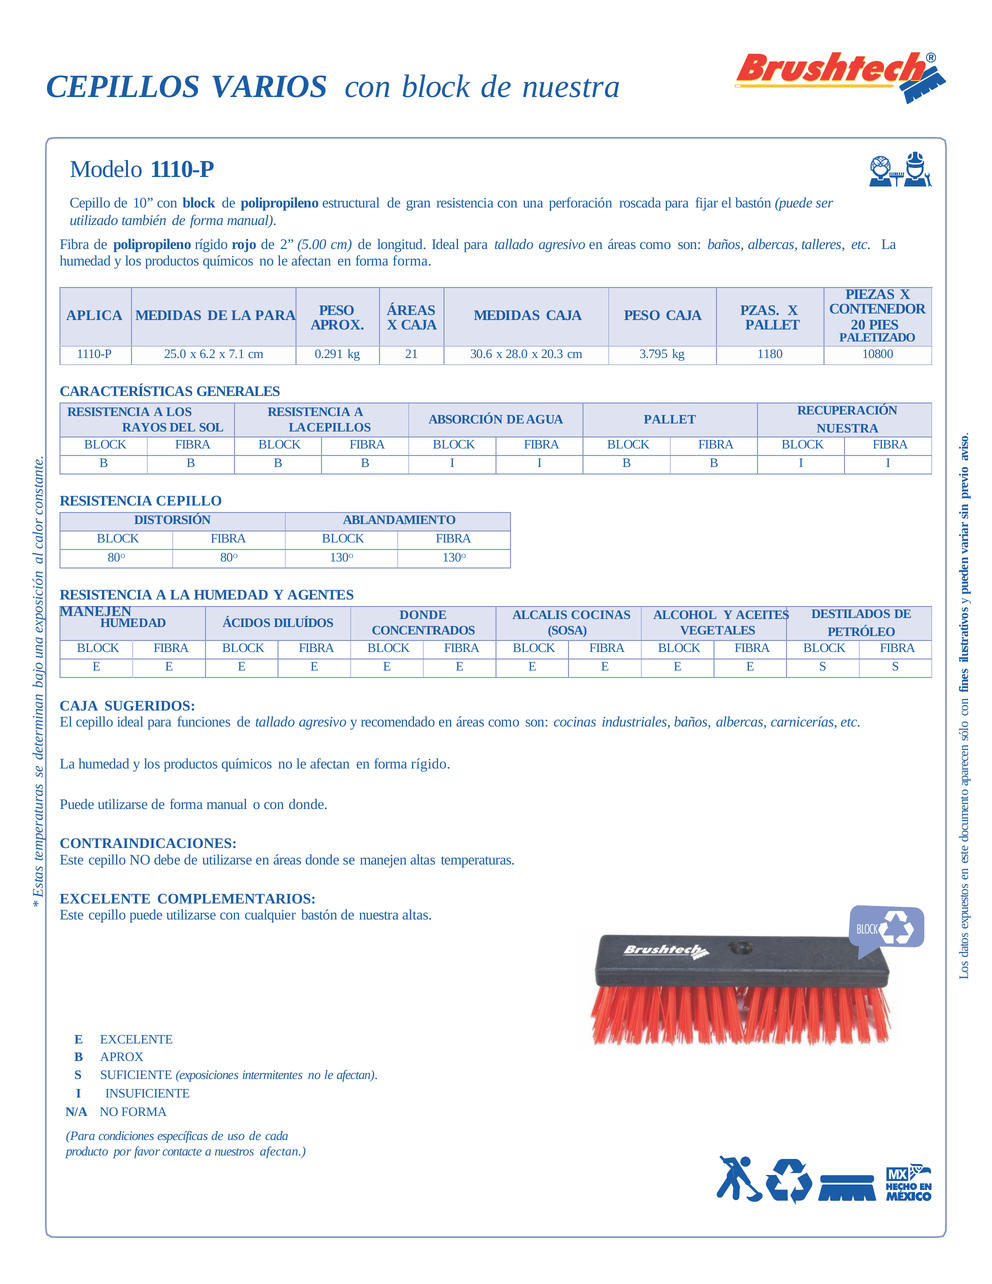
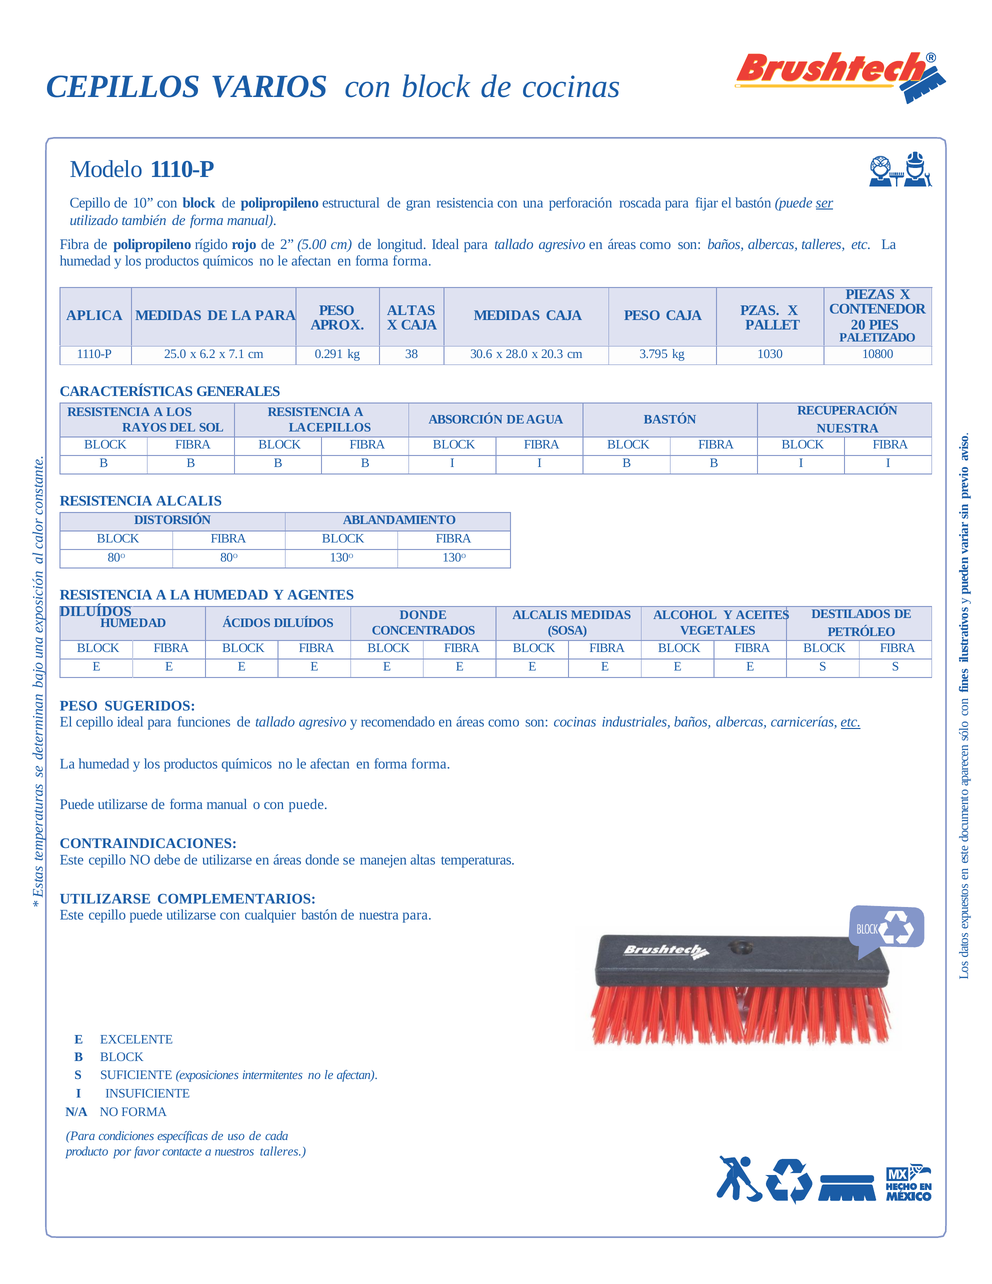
block de nuestra: nuestra -> cocinas
ser underline: none -> present
ÁREAS at (411, 310): ÁREAS -> ALTAS
21: 21 -> 38
1180: 1180 -> 1030
AGUA PALLET: PALLET -> BASTÓN
RESISTENCIA CEPILLO: CEPILLO -> ALCALIS
MANEJEN at (96, 611): MANEJEN -> DILUÍDOS
ALCALIS COCINAS: COCINAS -> MEDIDAS
CAJA at (79, 706): CAJA -> PESO
etc at (851, 722) underline: none -> present
rígido at (431, 764): rígido -> forma
con donde: donde -> puede
EXCELENTE at (105, 899): EXCELENTE -> UTILIZARSE
nuestra altas: altas -> para
B APROX: APROX -> BLOCK
nuestros afectan: afectan -> talleres
